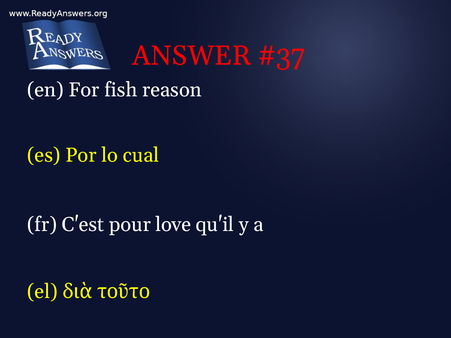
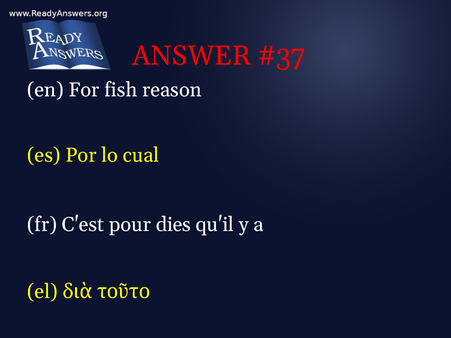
love: love -> dies
